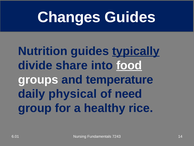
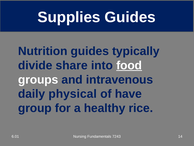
Changes: Changes -> Supplies
typically underline: present -> none
temperature: temperature -> intravenous
need: need -> have
